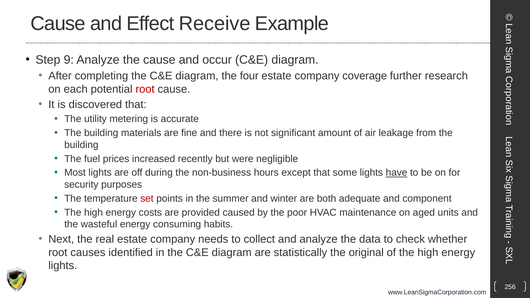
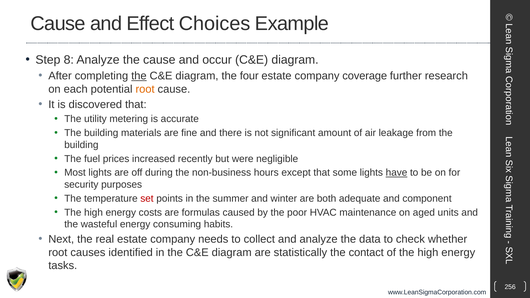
Receive: Receive -> Choices
9: 9 -> 8
the at (139, 76) underline: none -> present
root at (145, 89) colour: red -> orange
provided: provided -> formulas
original: original -> contact
lights at (63, 266): lights -> tasks
